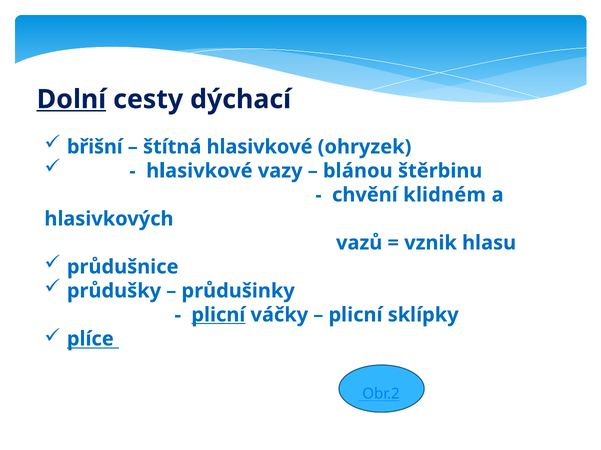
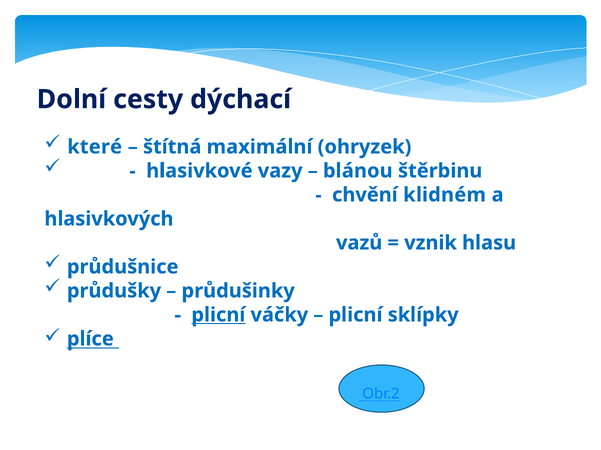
Dolní underline: present -> none
břišní: břišní -> které
štítná hlasivkové: hlasivkové -> maximální
